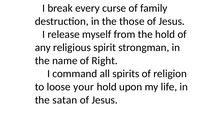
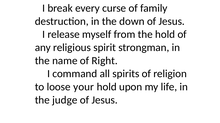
those: those -> down
satan: satan -> judge
